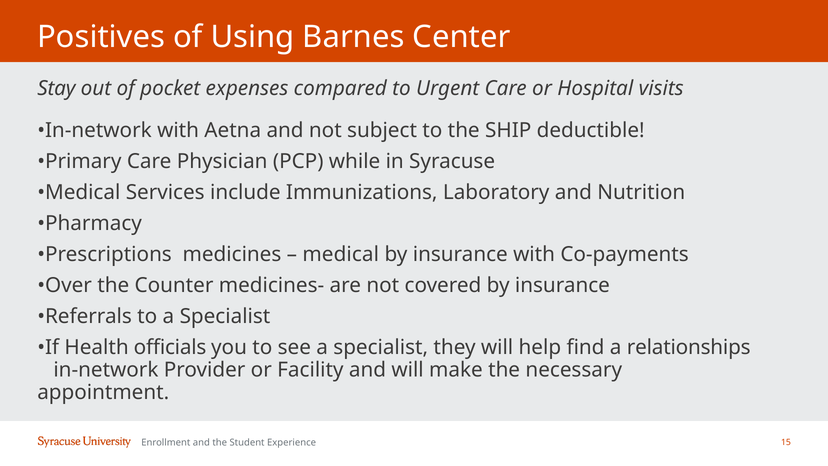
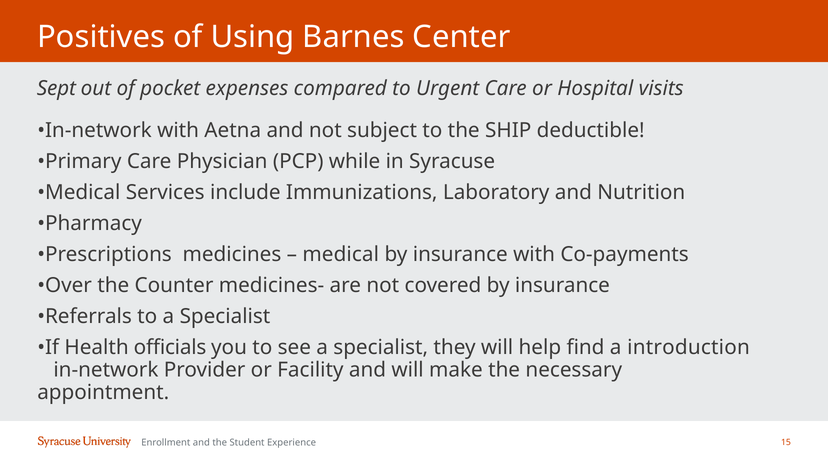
Stay: Stay -> Sept
relationships: relationships -> introduction
